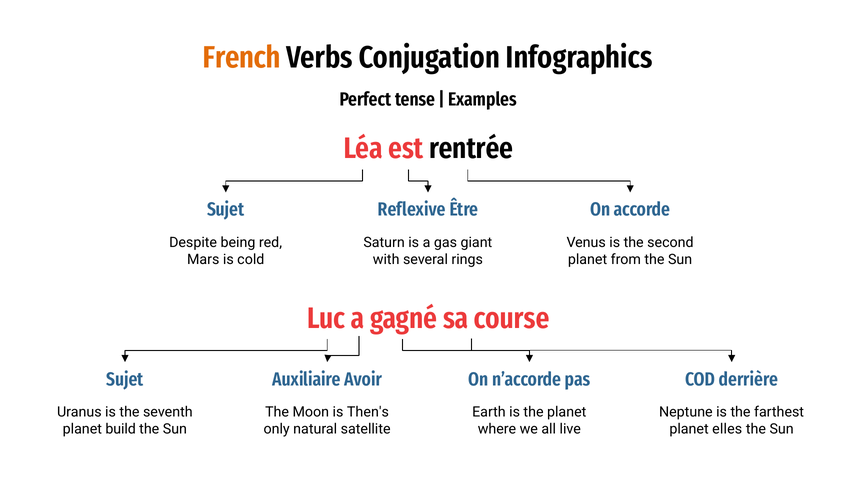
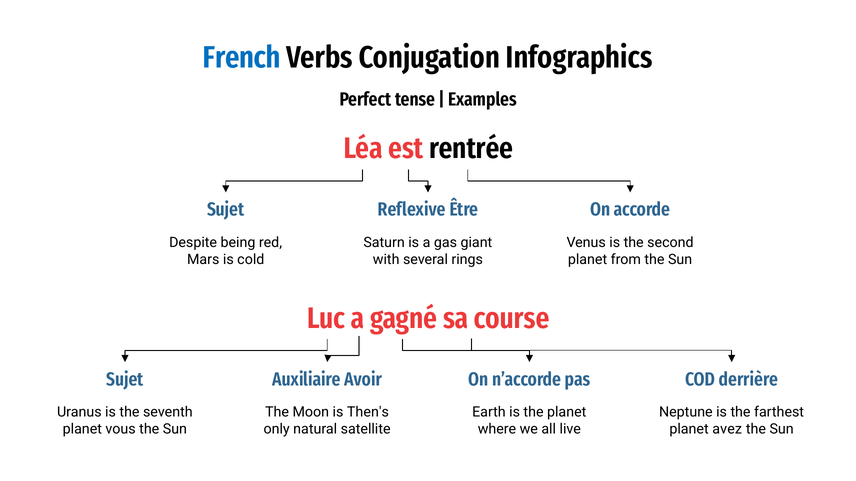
French colour: orange -> blue
build: build -> vous
elles: elles -> avez
